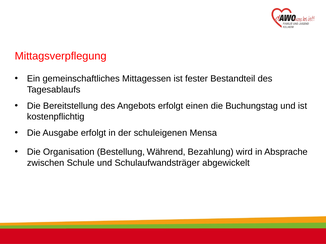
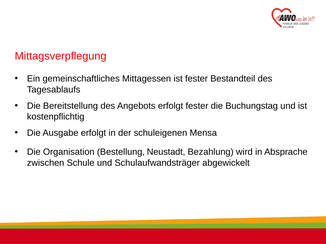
erfolgt einen: einen -> fester
Während: Während -> Neustadt
